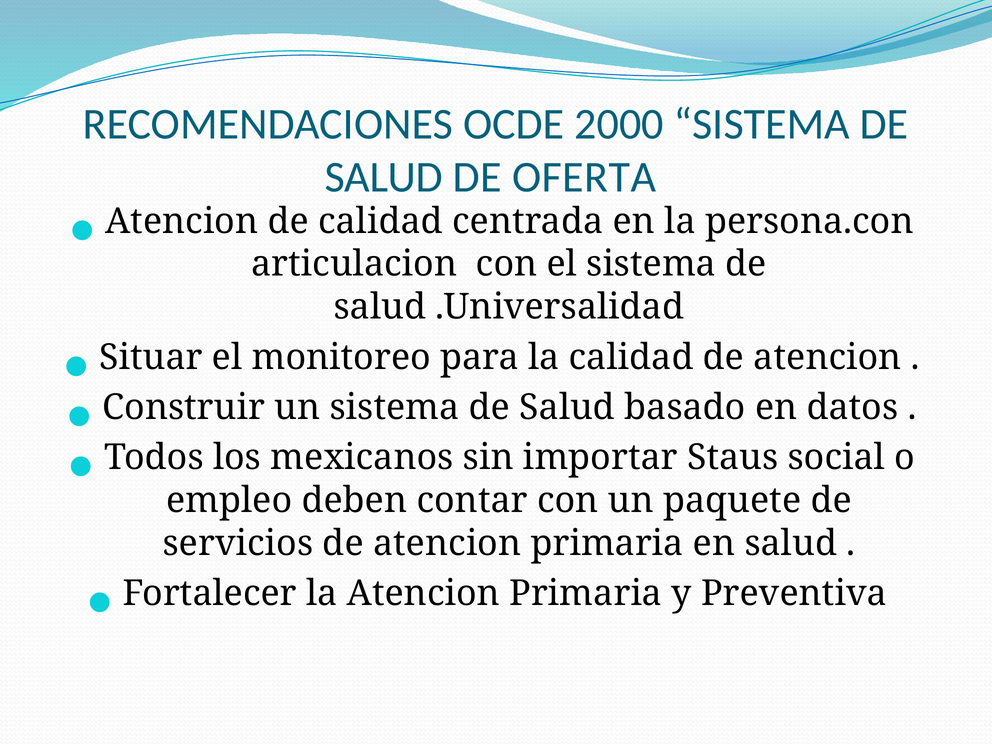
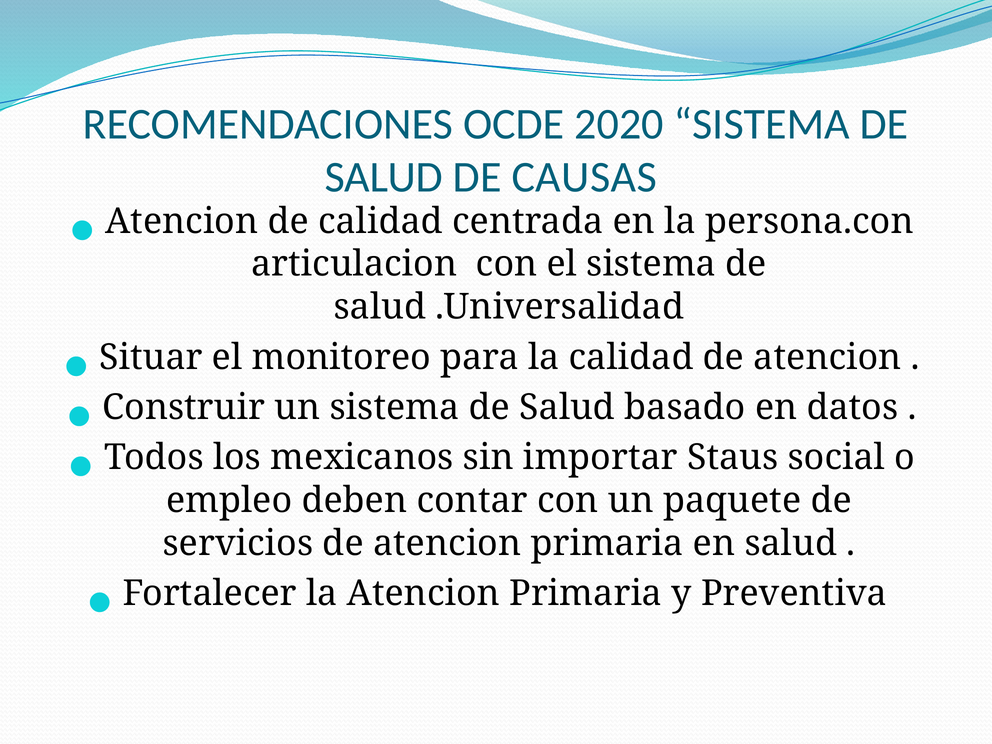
2000: 2000 -> 2020
OFERTA: OFERTA -> CAUSAS
